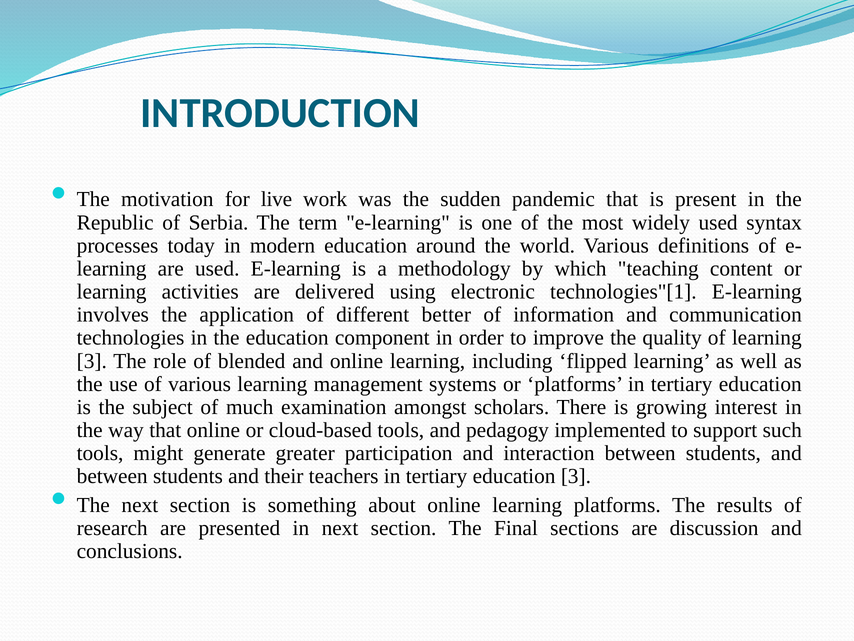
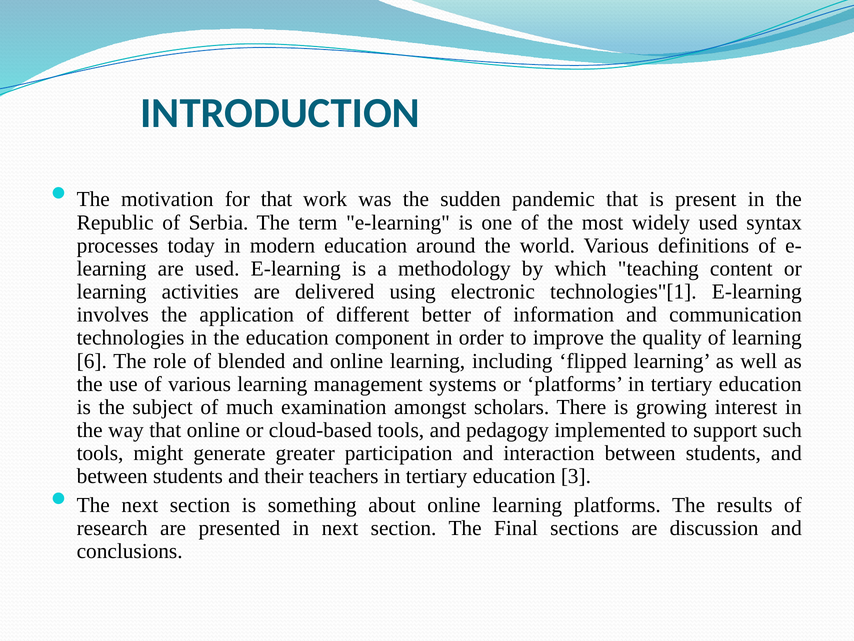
for live: live -> that
3 at (92, 361): 3 -> 6
